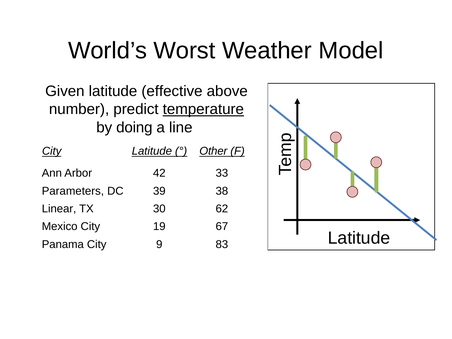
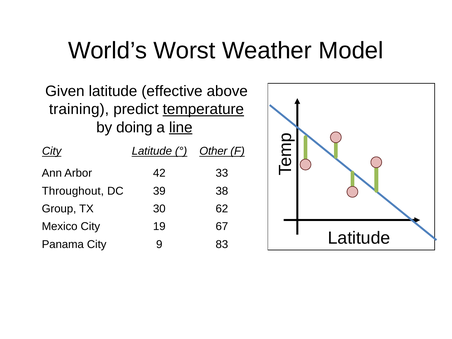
number: number -> training
line underline: none -> present
Parameters: Parameters -> Throughout
Linear: Linear -> Group
